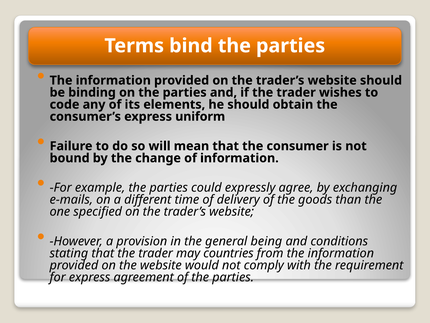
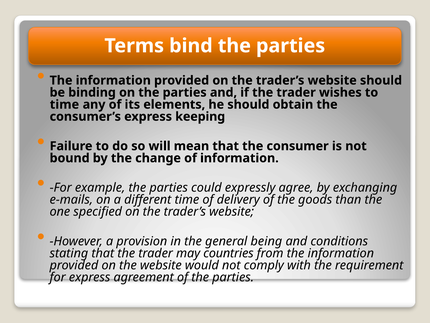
code at (65, 104): code -> time
uniform: uniform -> keeping
